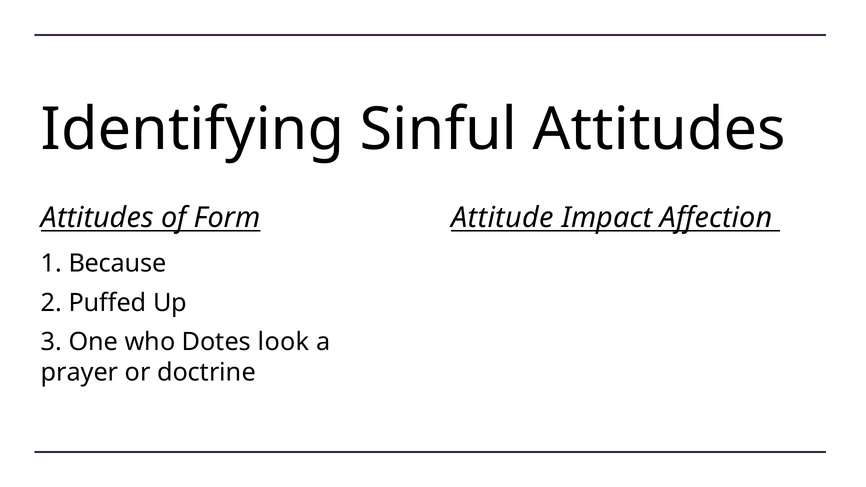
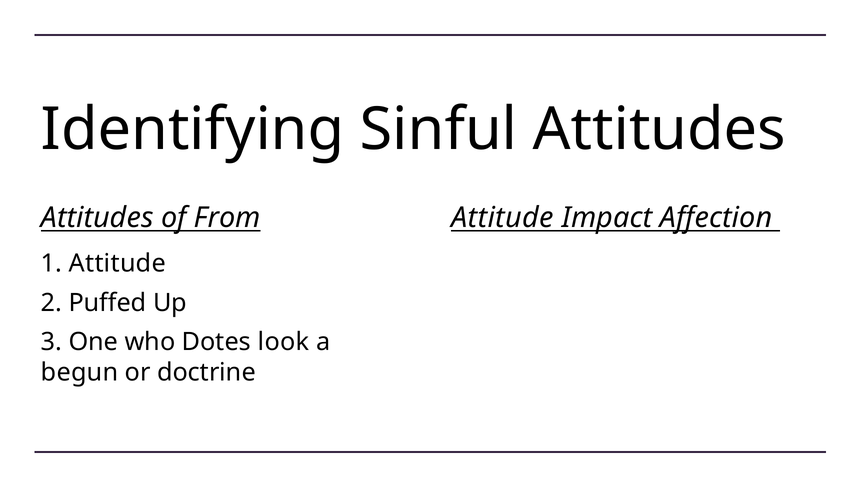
Form: Form -> From
1 Because: Because -> Attitude
prayer: prayer -> begun
